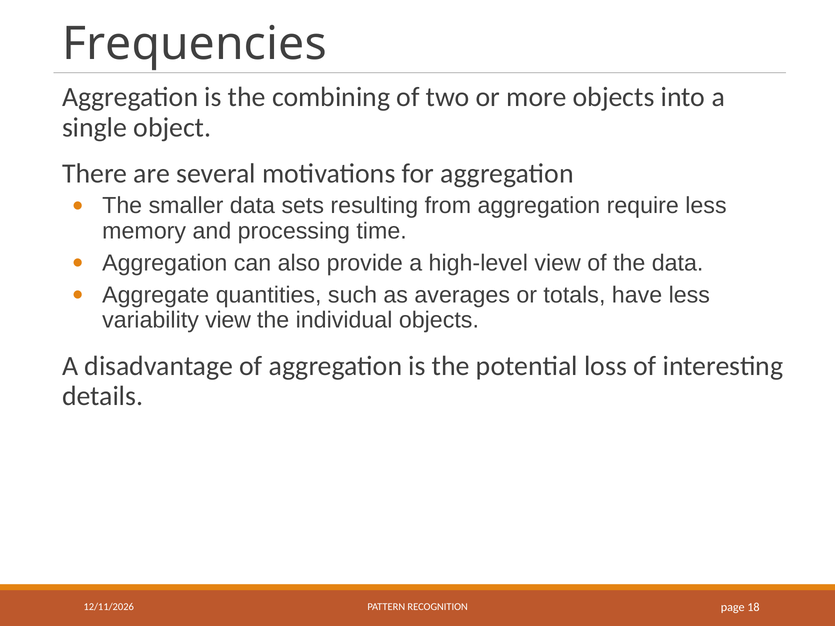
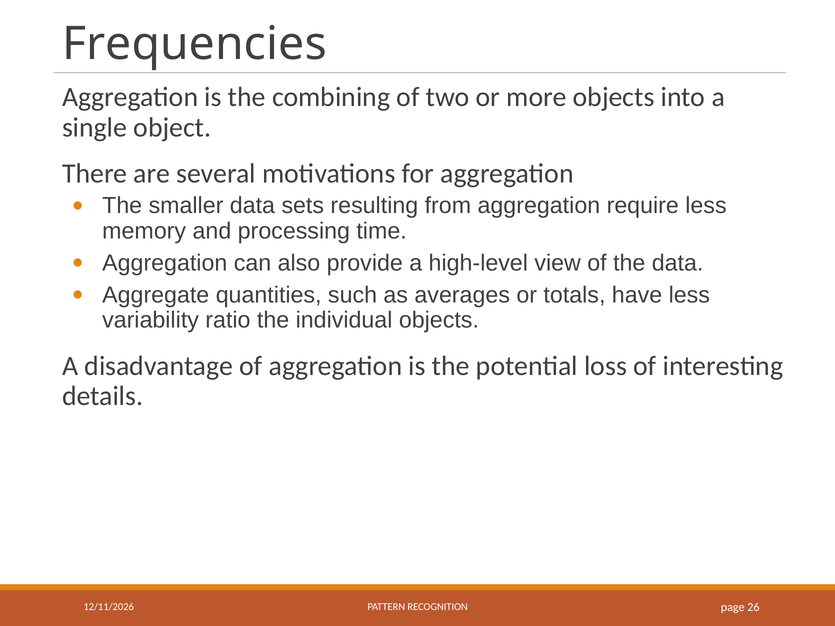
variability view: view -> ratio
18: 18 -> 26
